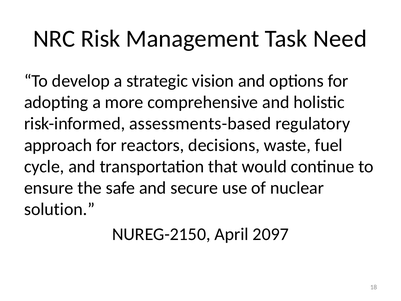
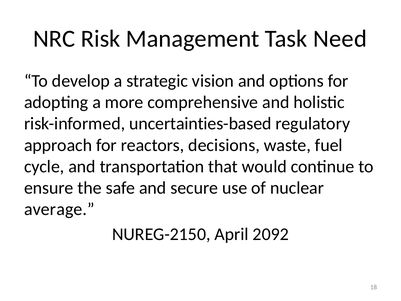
assessments-based: assessments-based -> uncertainties-based
solution: solution -> average
2097: 2097 -> 2092
